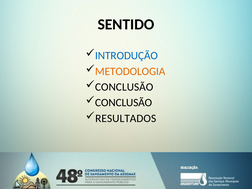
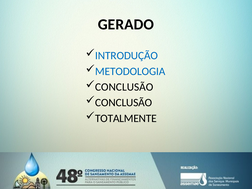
SENTIDO: SENTIDO -> GERADO
METODOLOGIA colour: orange -> blue
RESULTADOS: RESULTADOS -> TOTALMENTE
